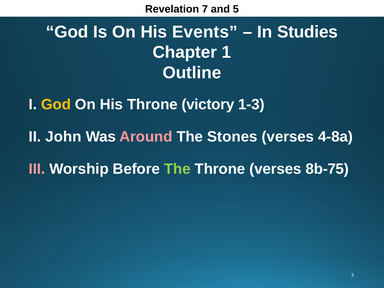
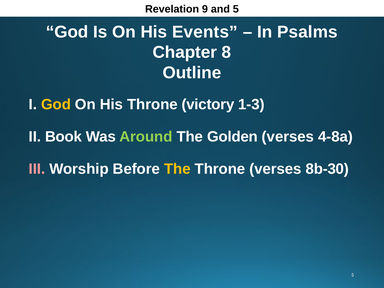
7: 7 -> 9
Studies: Studies -> Psalms
1: 1 -> 8
John: John -> Book
Around colour: pink -> light green
Stones: Stones -> Golden
The at (177, 169) colour: light green -> yellow
8b-75: 8b-75 -> 8b-30
